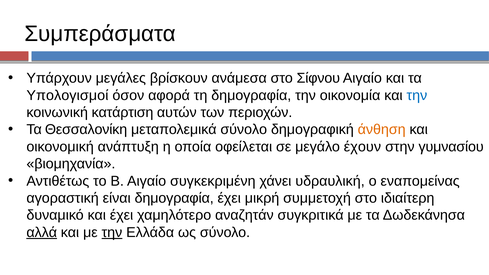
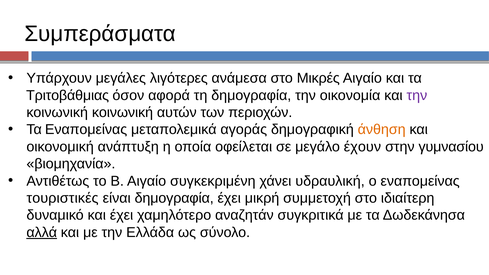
βρίσκουν: βρίσκουν -> λιγότερες
Σίφνου: Σίφνου -> Μικρές
Υπολογισμοί: Υπολογισμοί -> Τριτοβάθμιας
την at (417, 95) colour: blue -> purple
κοινωνική κατάρτιση: κατάρτιση -> κοινωνική
Τα Θεσσαλονίκη: Θεσσαλονίκη -> Εναπομείνας
μεταπολεμικά σύνολο: σύνολο -> αγοράς
αγοραστική: αγοραστική -> τουριστικές
την at (112, 232) underline: present -> none
